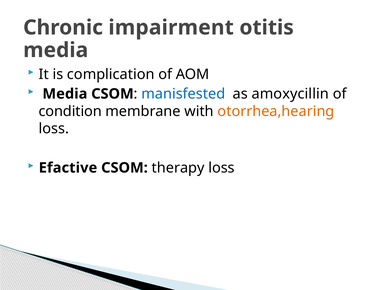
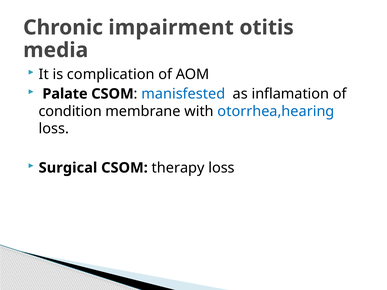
Media at (65, 94): Media -> Palate
amoxycillin: amoxycillin -> inflamation
otorrhea,hearing colour: orange -> blue
Efactive: Efactive -> Surgical
